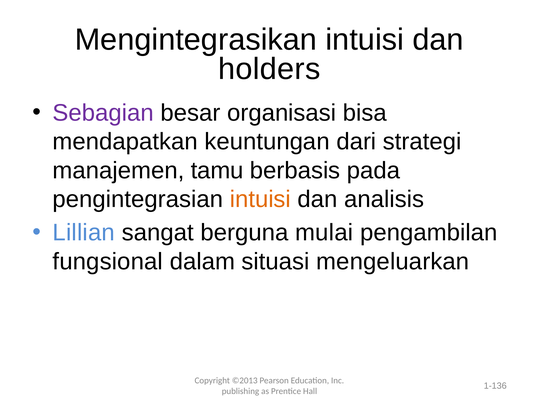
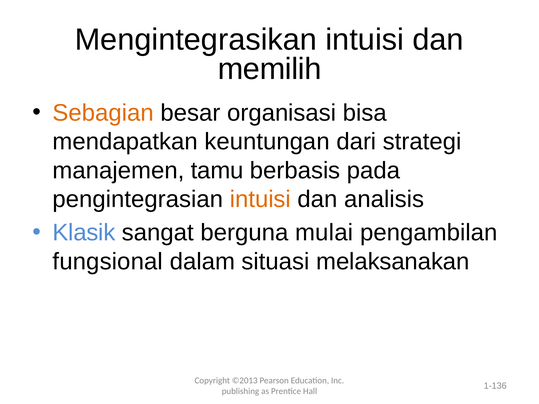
holders: holders -> memilih
Sebagian colour: purple -> orange
Lillian: Lillian -> Klasik
mengeluarkan: mengeluarkan -> melaksanakan
